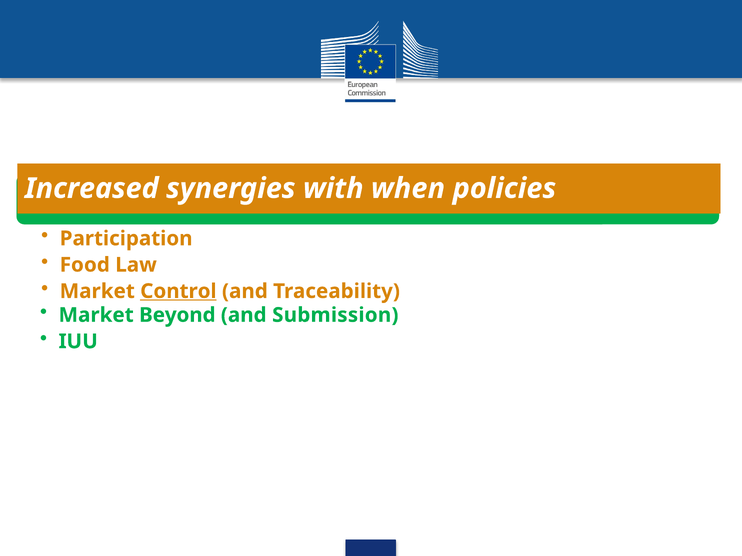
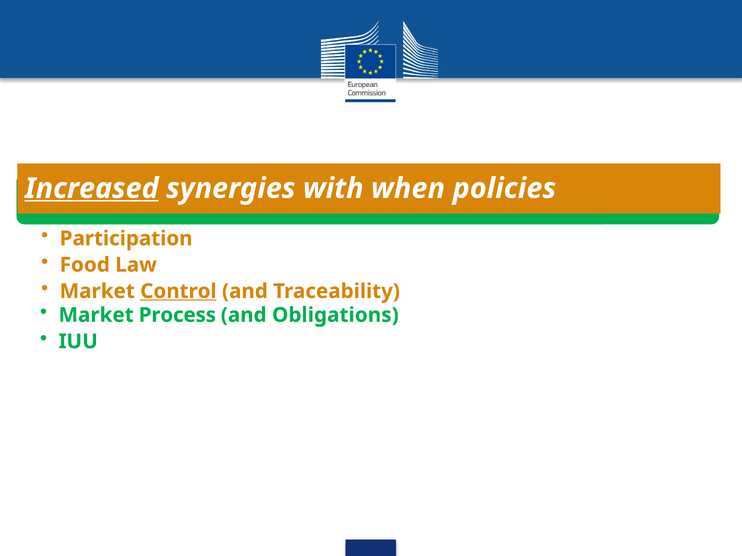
Increased underline: none -> present
Beyond: Beyond -> Process
Submission: Submission -> Obligations
